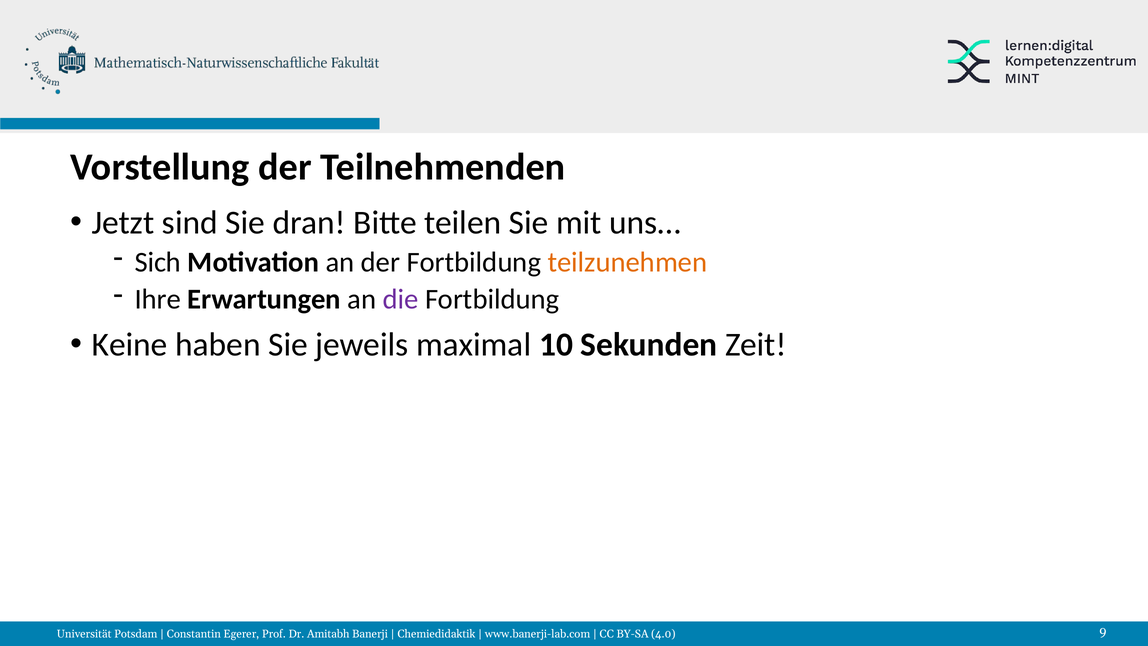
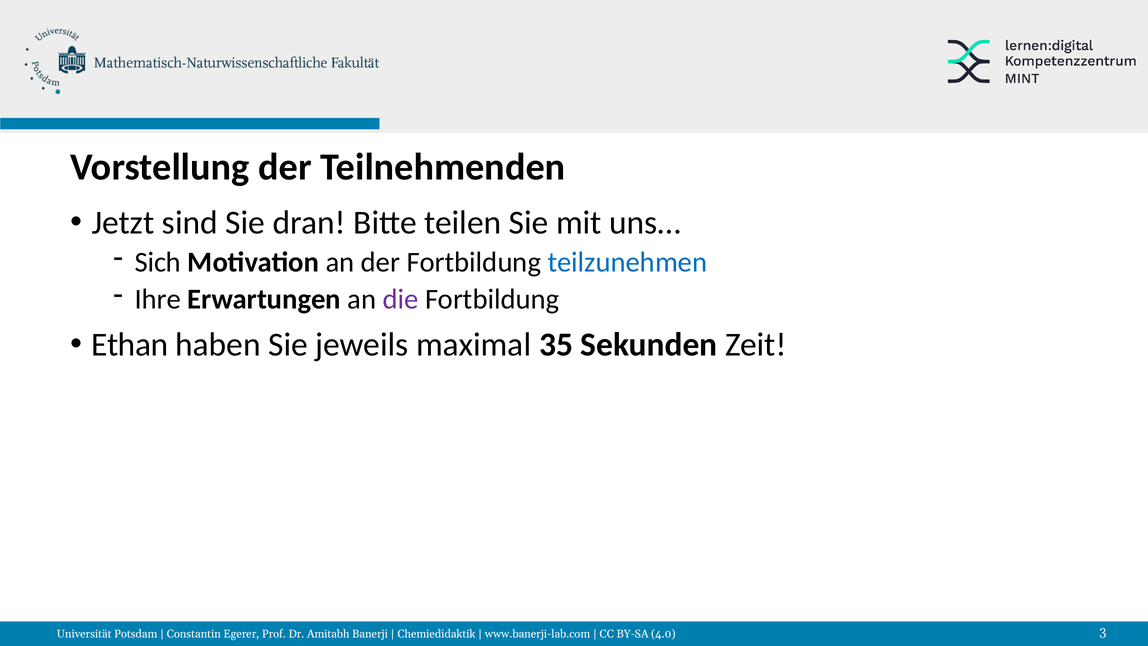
teilzunehmen colour: orange -> blue
Keine: Keine -> Ethan
10: 10 -> 35
9: 9 -> 3
